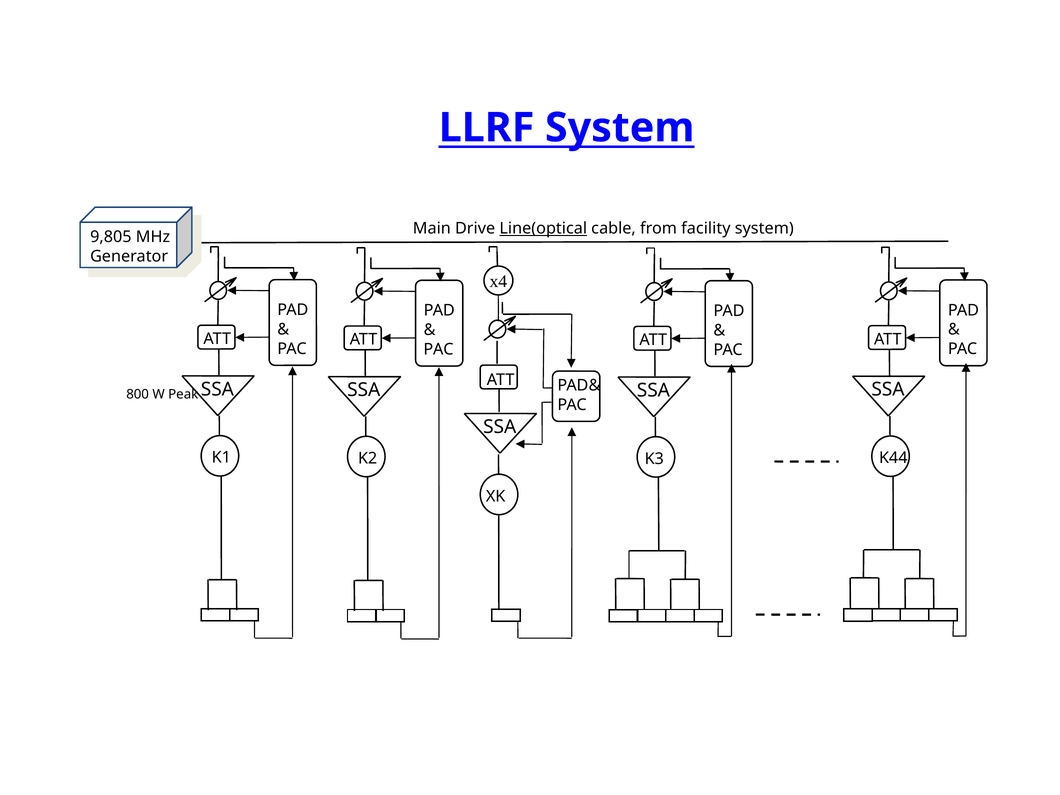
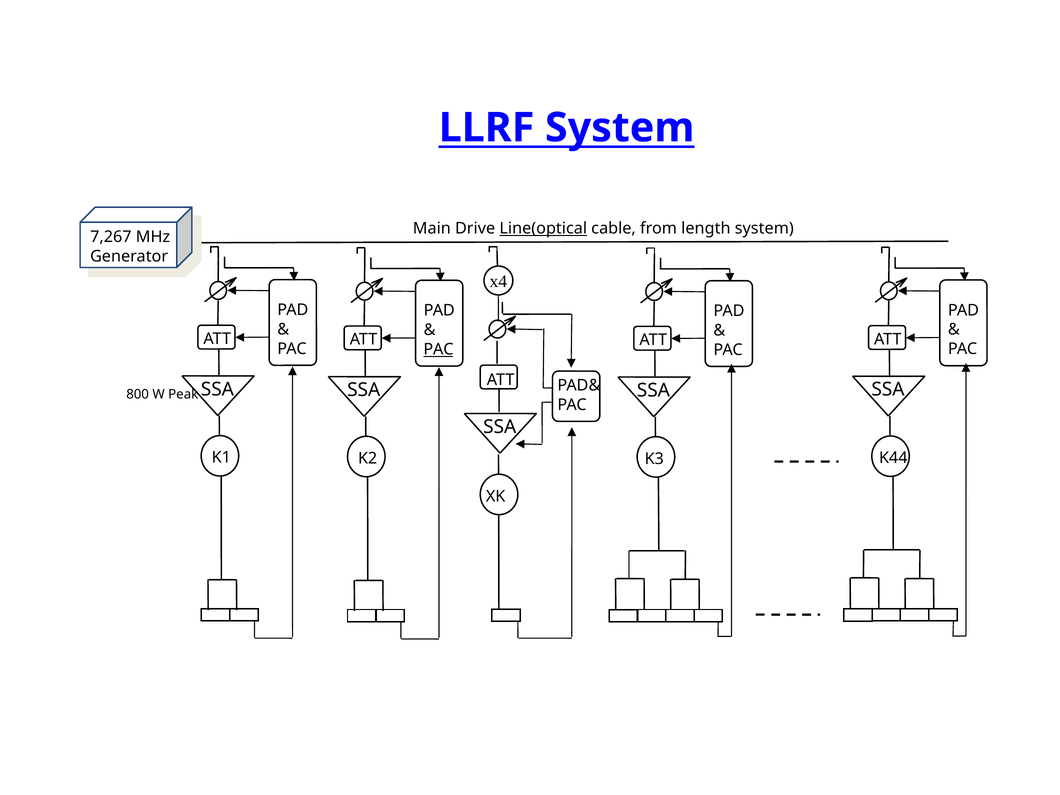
facility: facility -> length
9,805: 9,805 -> 7,267
PAC at (438, 349) underline: none -> present
